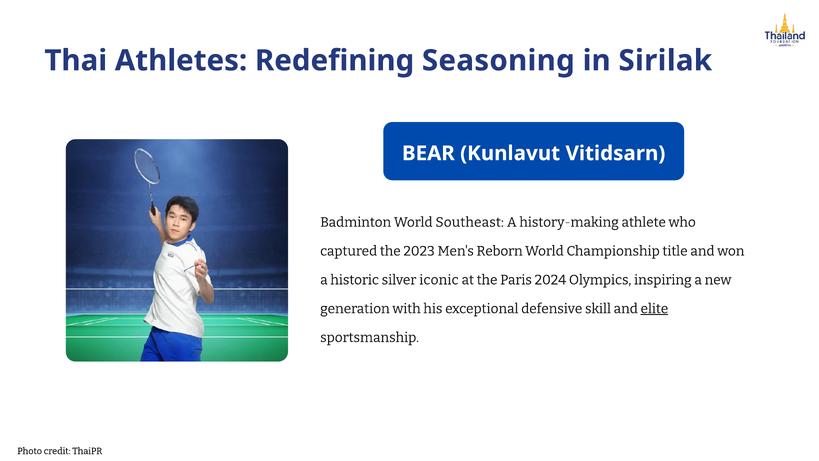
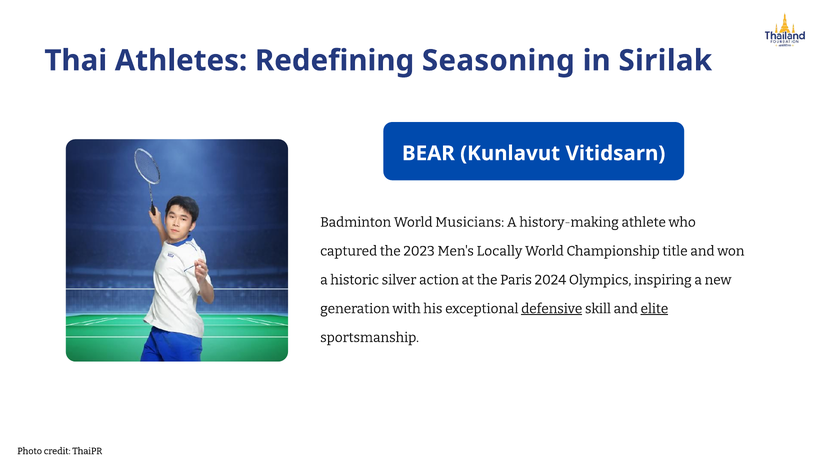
Southeast: Southeast -> Musicians
Reborn: Reborn -> Locally
iconic: iconic -> action
defensive underline: none -> present
